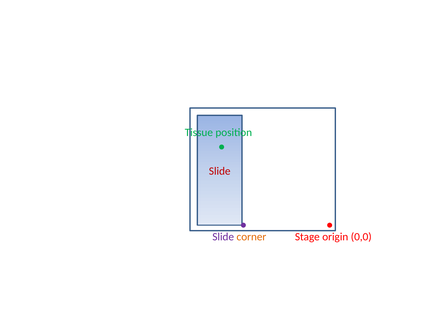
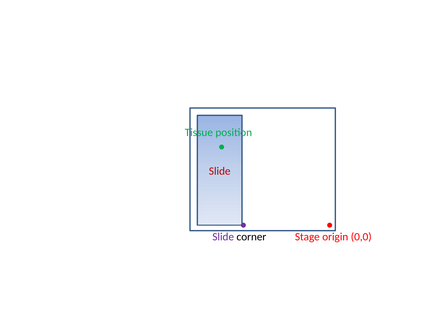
corner colour: orange -> black
